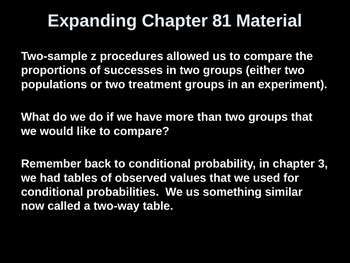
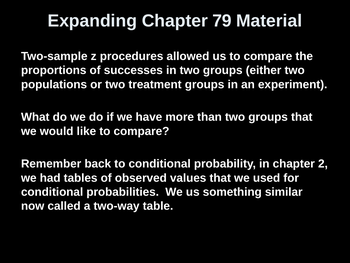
81: 81 -> 79
3: 3 -> 2
